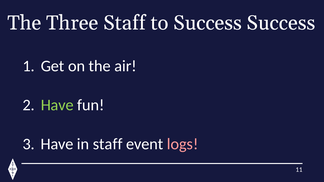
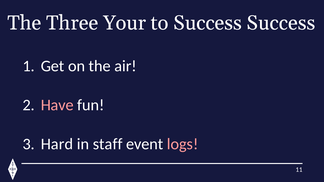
Three Staff: Staff -> Your
Have at (57, 105) colour: light green -> pink
Have at (57, 144): Have -> Hard
